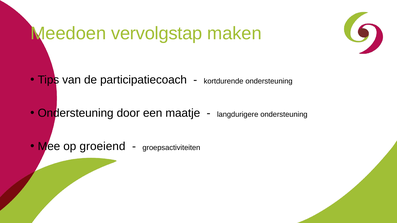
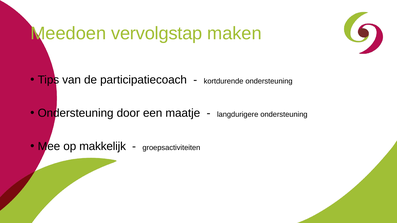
groeiend: groeiend -> makkelijk
